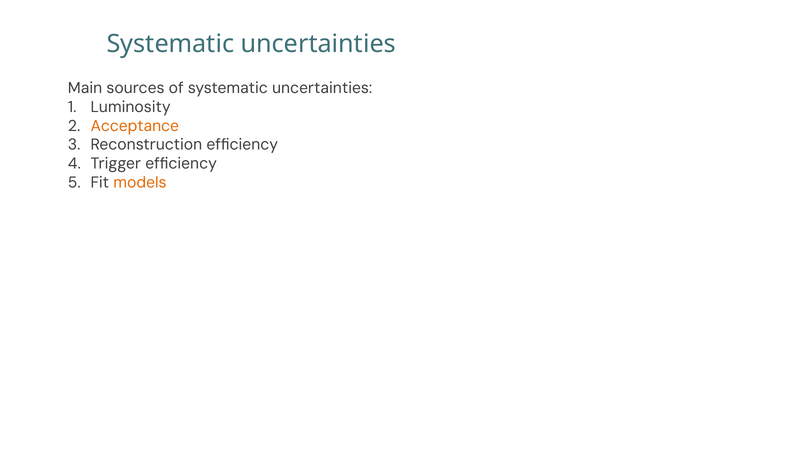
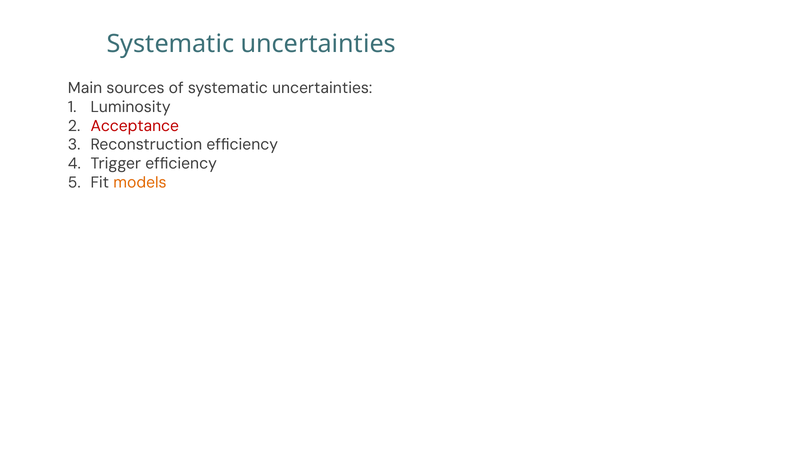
Acceptance colour: orange -> red
